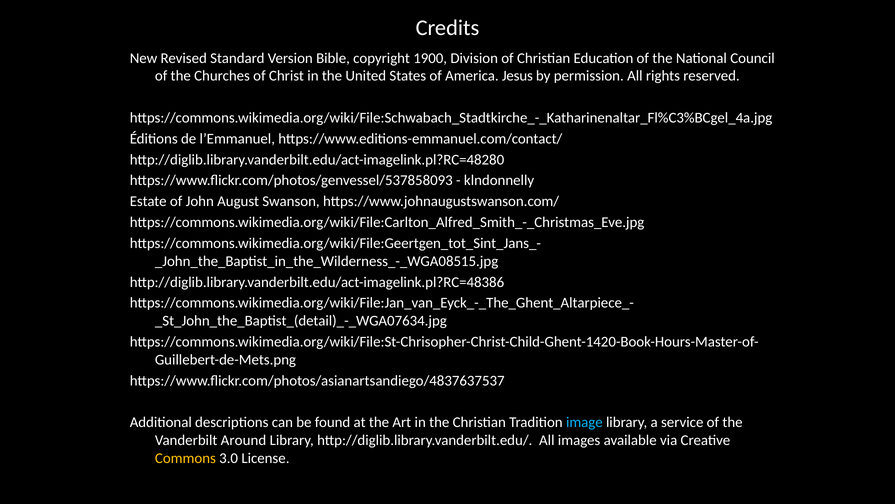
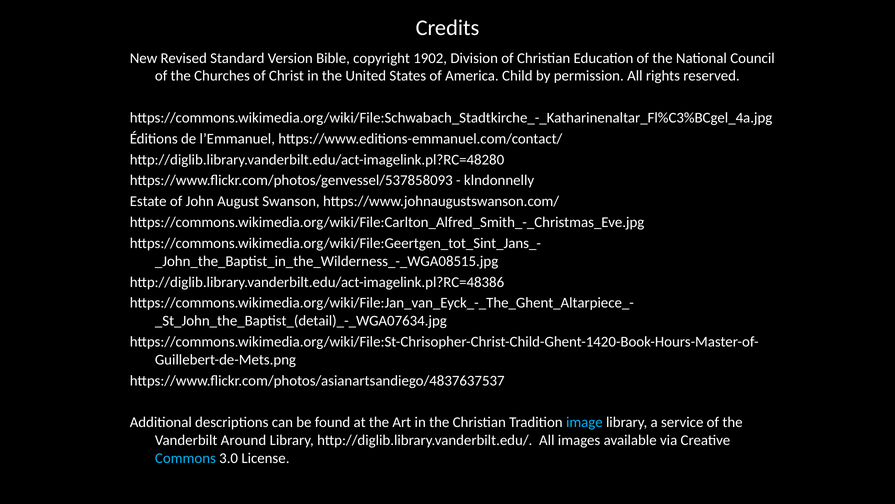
1900: 1900 -> 1902
Jesus: Jesus -> Child
Commons colour: yellow -> light blue
